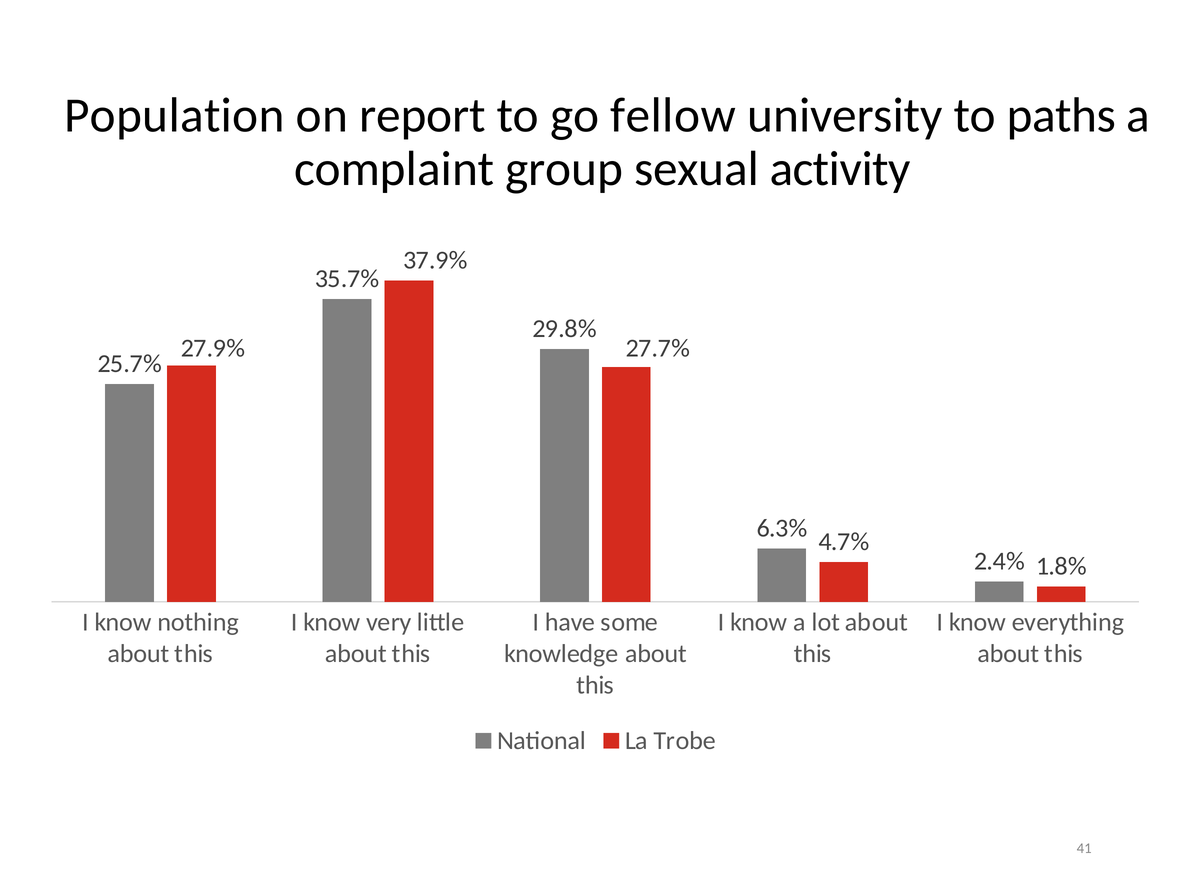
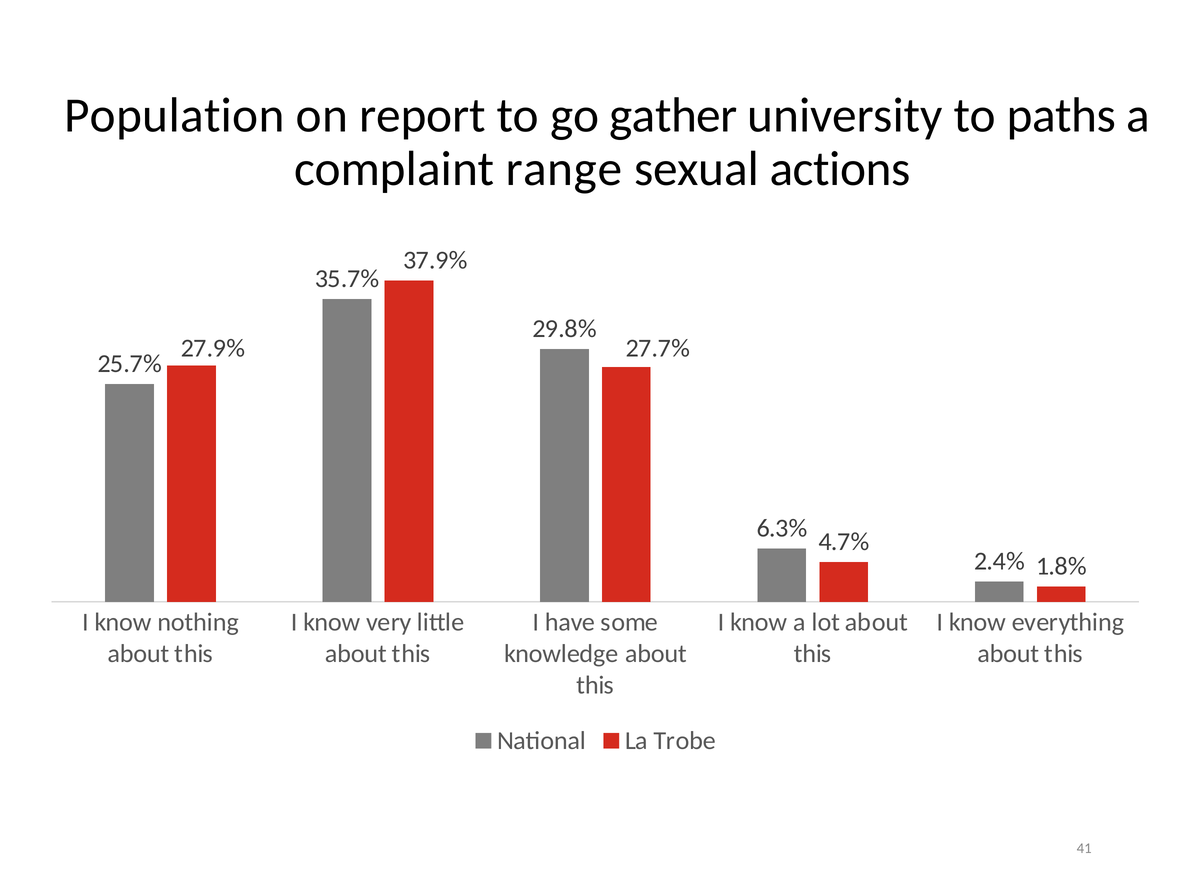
fellow: fellow -> gather
group: group -> range
activity: activity -> actions
